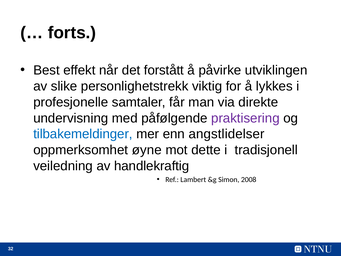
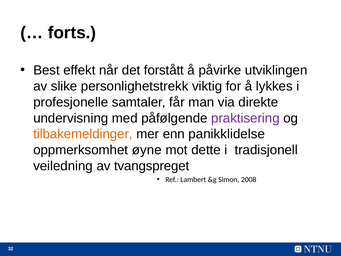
tilbakemeldinger colour: blue -> orange
angstlidelser: angstlidelser -> panikklidelse
handlekraftig: handlekraftig -> tvangspreget
